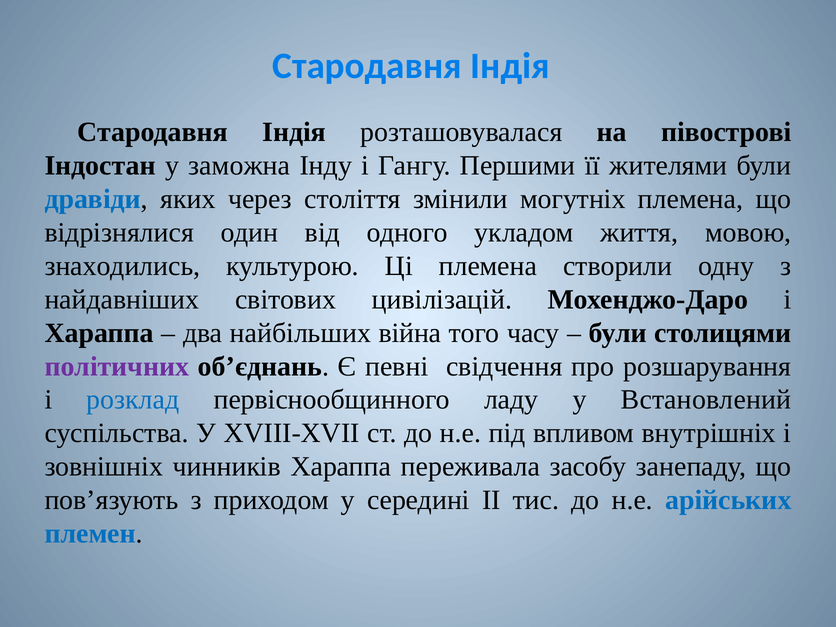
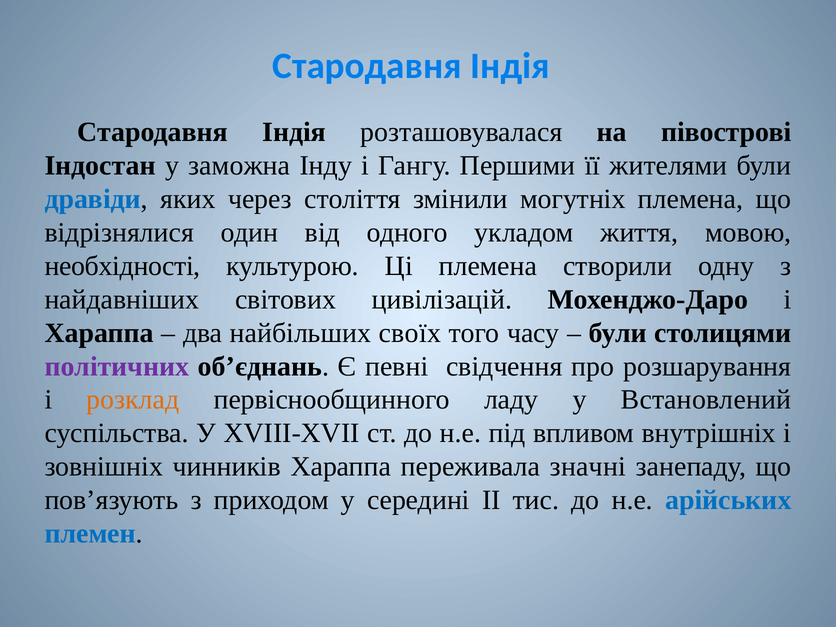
знаходились: знаходились -> необхідності
війна: війна -> своїх
розклад colour: blue -> orange
засобу: засобу -> значні
